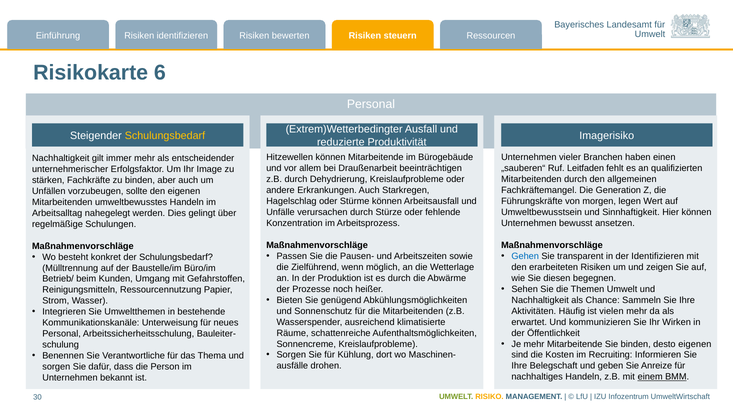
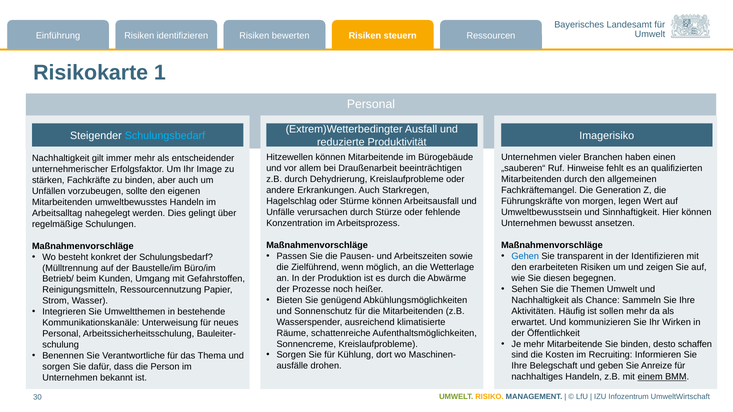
6: 6 -> 1
Schulungsbedarf at (165, 136) colour: yellow -> light blue
Leitfaden: Leitfaden -> Hinweise
vielen: vielen -> sollen
desto eigenen: eigenen -> schaffen
